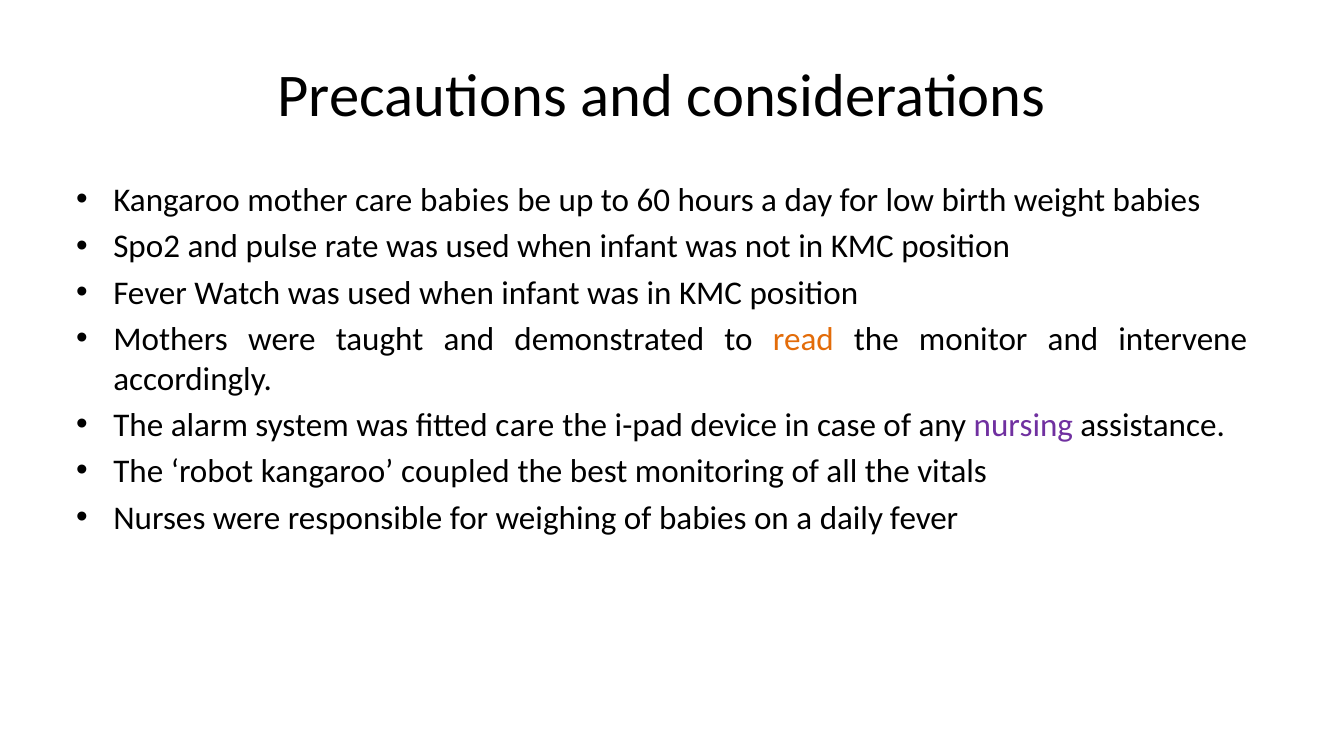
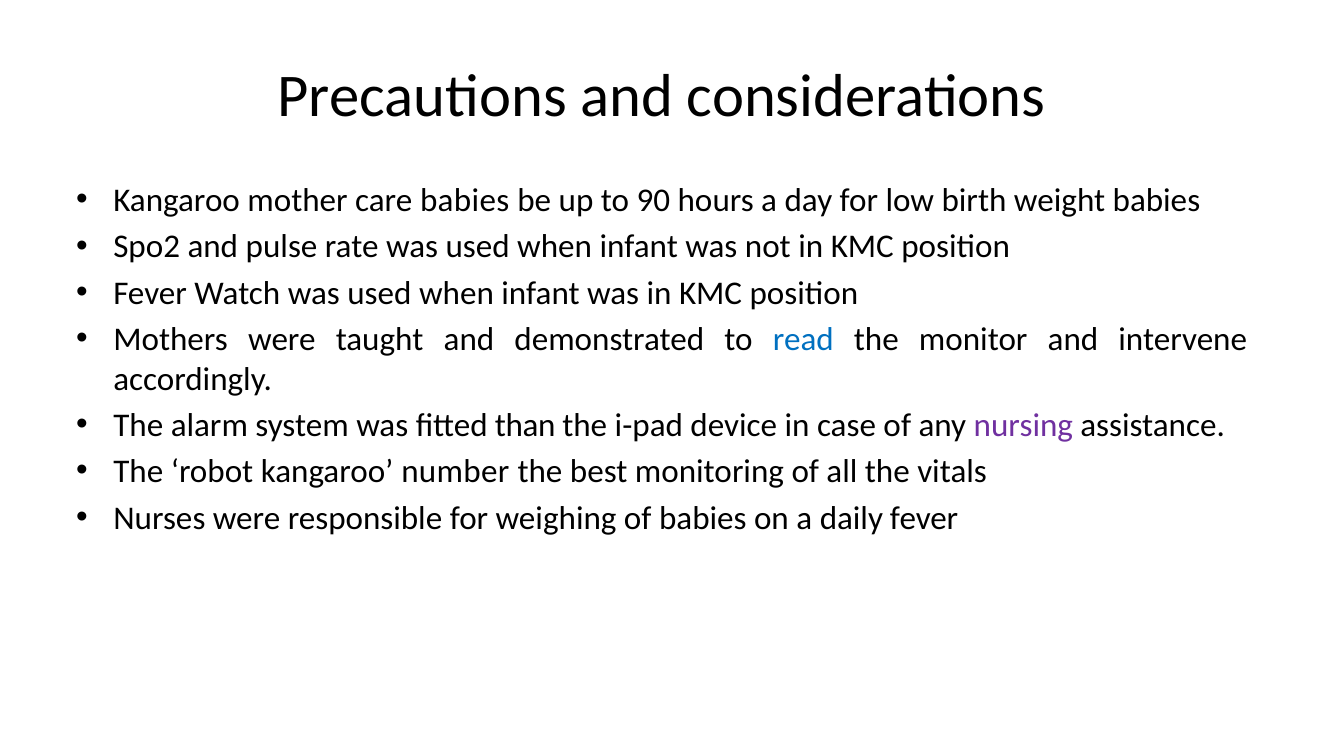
60: 60 -> 90
read colour: orange -> blue
fitted care: care -> than
coupled: coupled -> number
